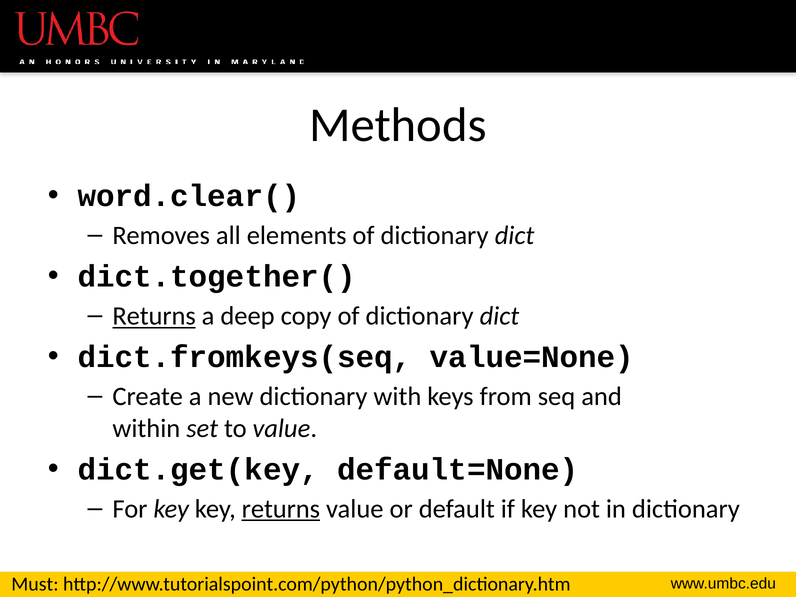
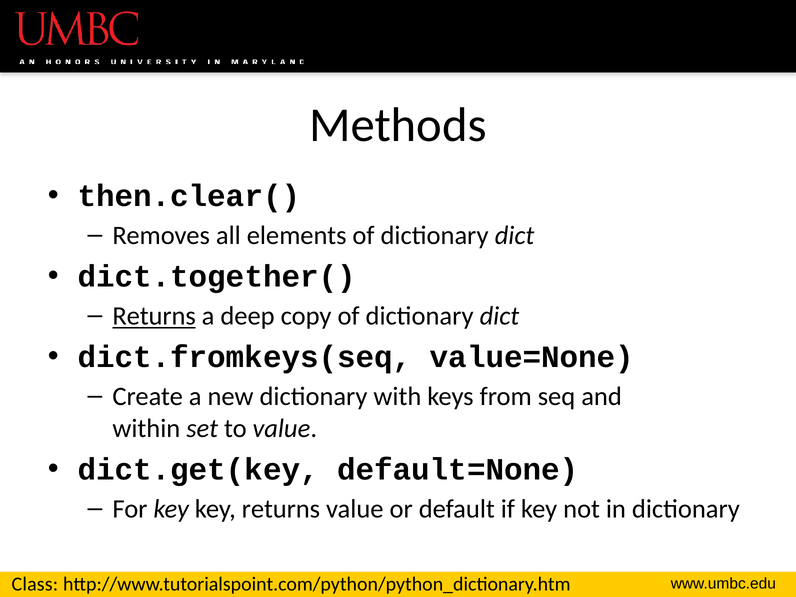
word.clear(: word.clear( -> then.clear(
returns at (281, 509) underline: present -> none
Must: Must -> Class
